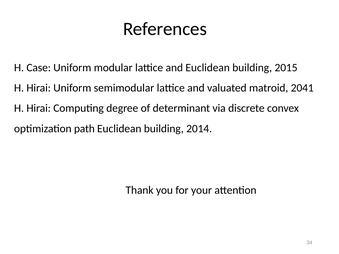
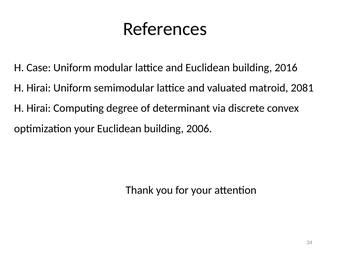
2015: 2015 -> 2016
2041: 2041 -> 2081
optimization path: path -> your
2014: 2014 -> 2006
